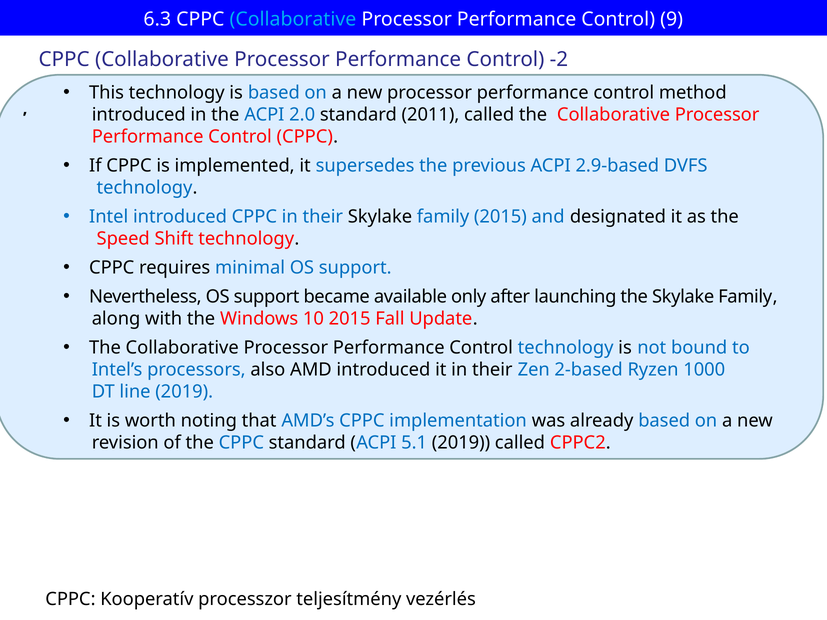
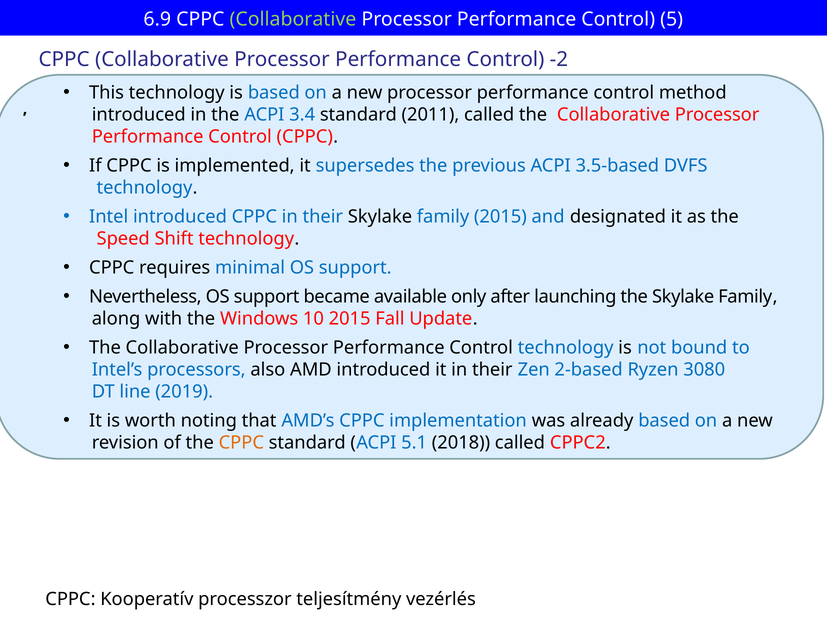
6.3: 6.3 -> 6.9
Collaborative at (293, 19) colour: light blue -> light green
9: 9 -> 5
2.0: 2.0 -> 3.4
2.9-based: 2.9-based -> 3.5-based
1000: 1000 -> 3080
CPPC at (241, 443) colour: blue -> orange
5.1 2019: 2019 -> 2018
